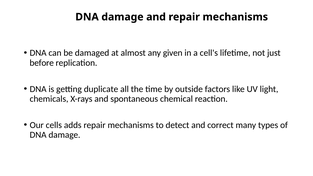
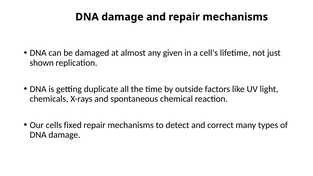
before: before -> shown
adds: adds -> fixed
